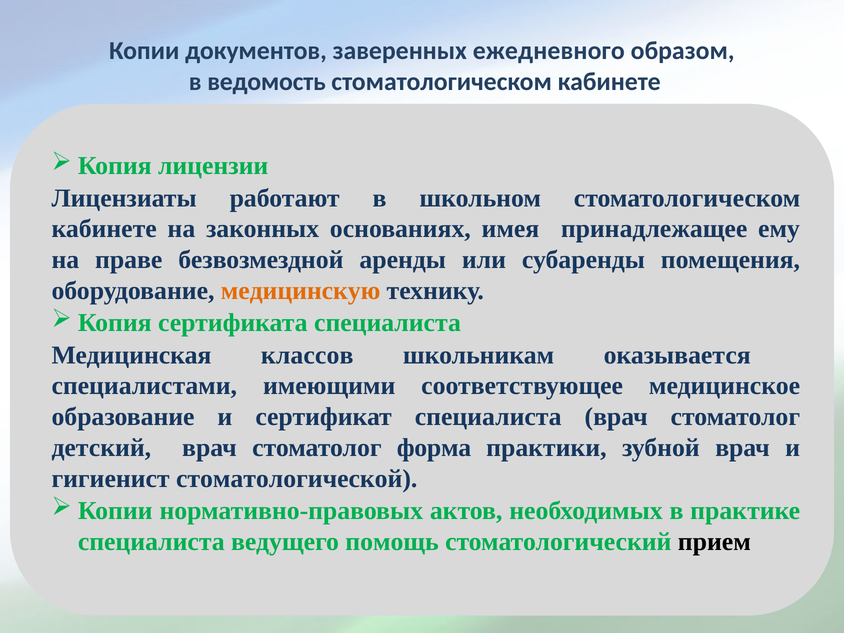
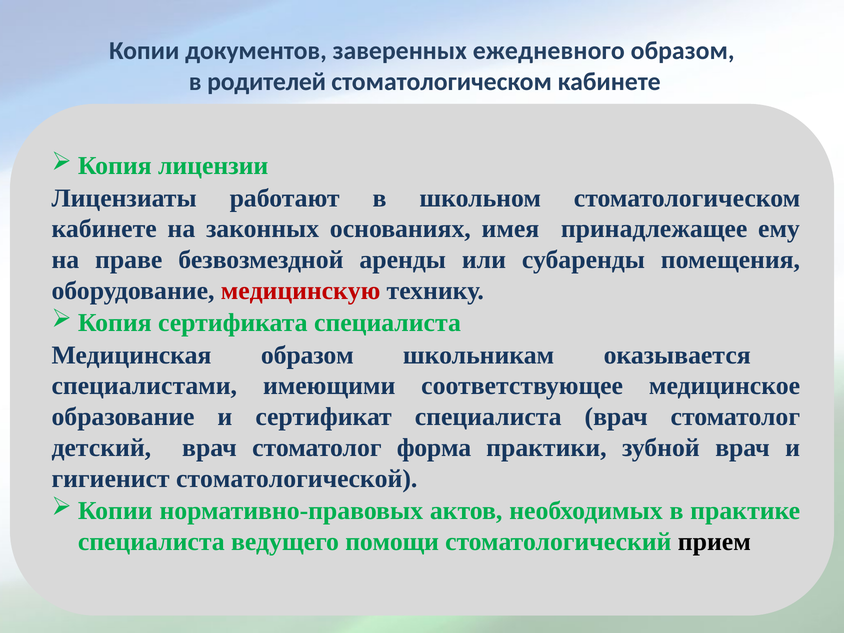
ведомость: ведомость -> родителей
медицинскую colour: orange -> red
Медицинская классов: классов -> образом
помощь: помощь -> помощи
